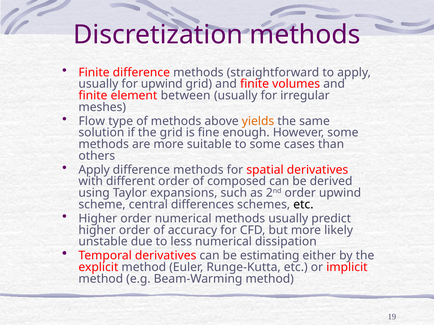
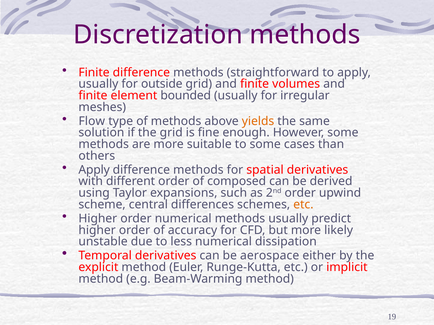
for upwind: upwind -> outside
between: between -> bounded
etc at (303, 205) colour: black -> orange
estimating: estimating -> aerospace
